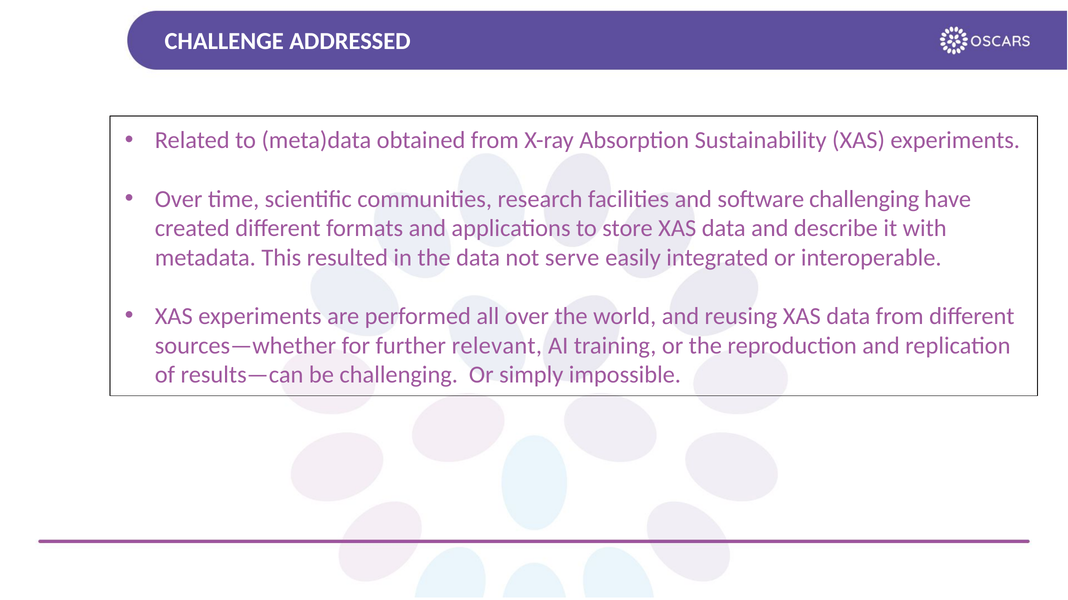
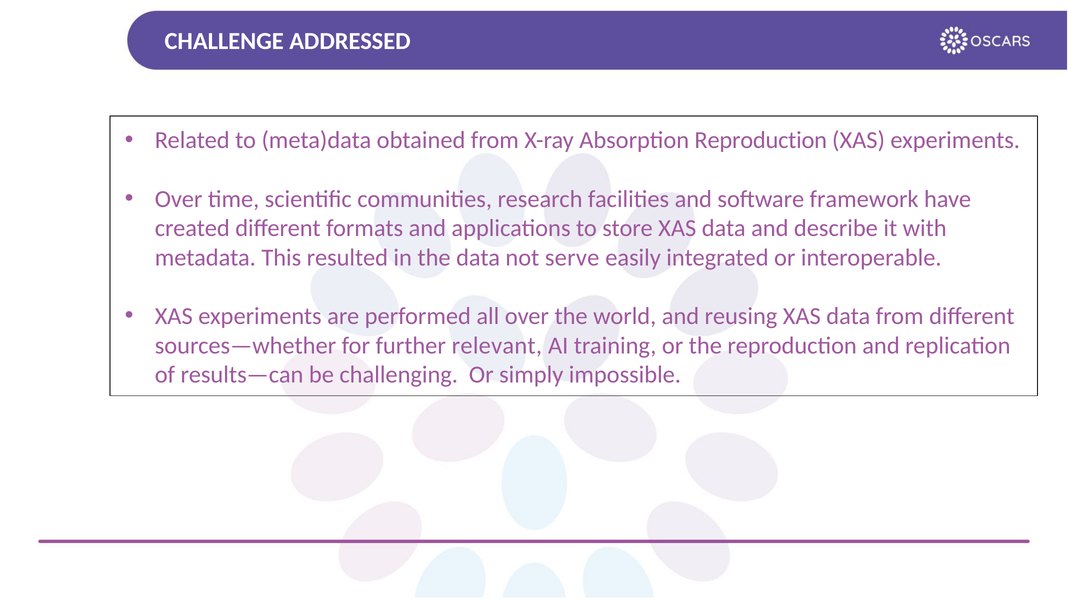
Absorption Sustainability: Sustainability -> Reproduction
software challenging: challenging -> framework
